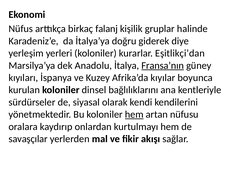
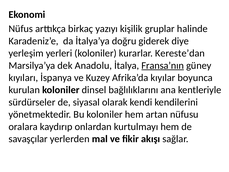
falanj: falanj -> yazıyı
Eşitlikçi’dan: Eşitlikçi’dan -> Kereste’dan
hem at (134, 114) underline: present -> none
